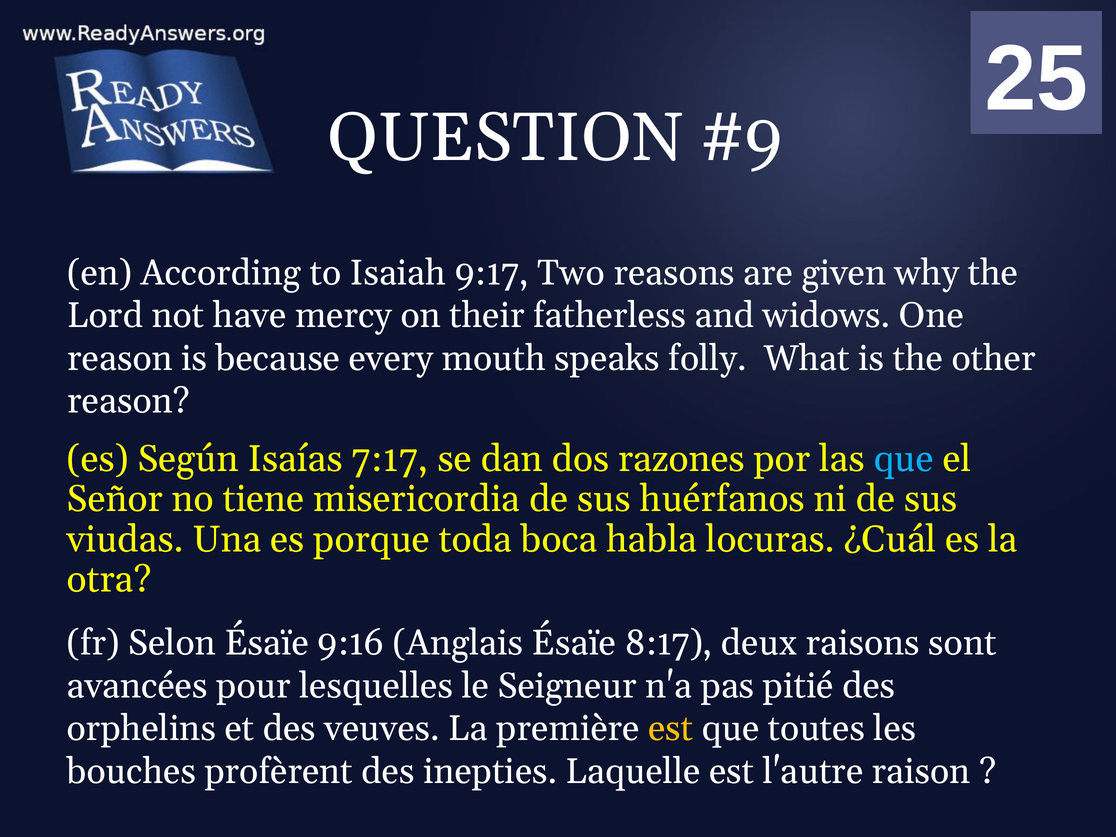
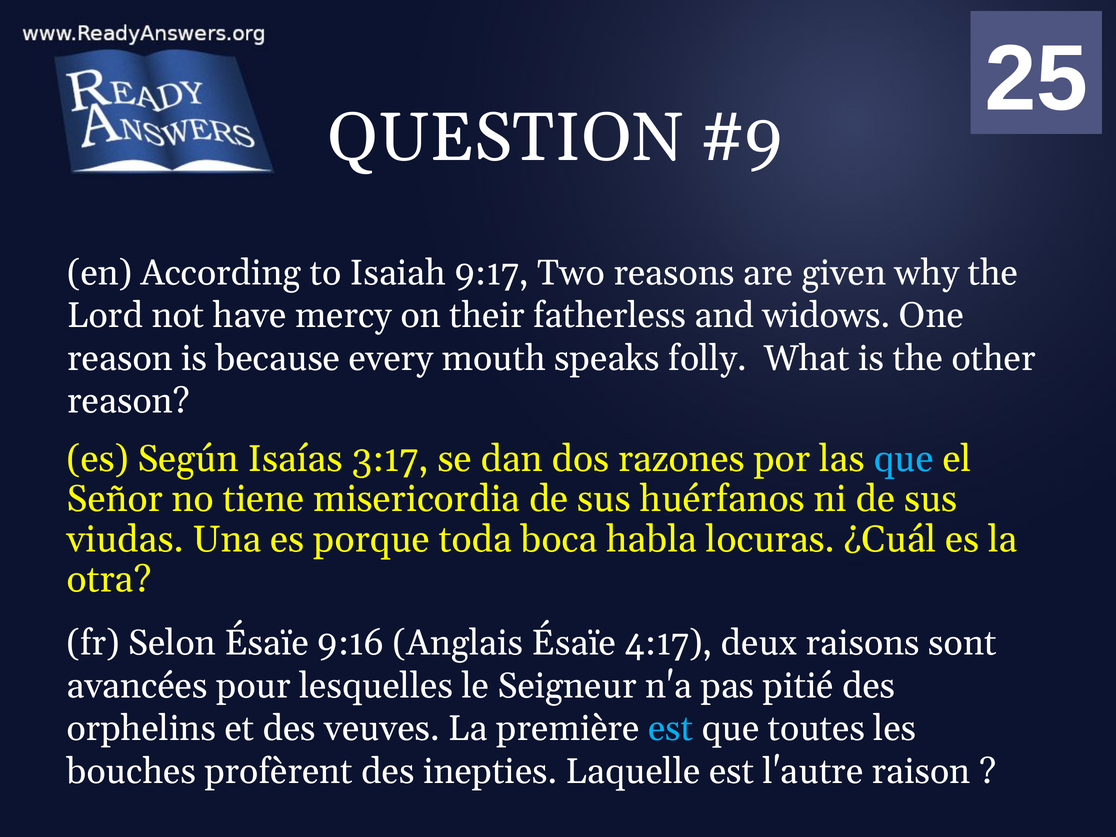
7:17: 7:17 -> 3:17
8:17: 8:17 -> 4:17
est at (671, 729) colour: yellow -> light blue
